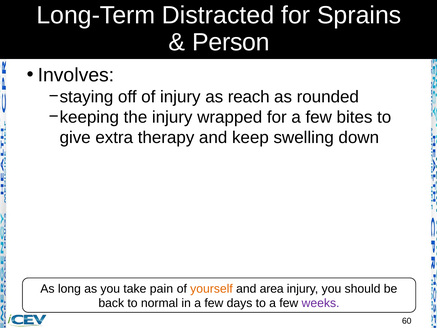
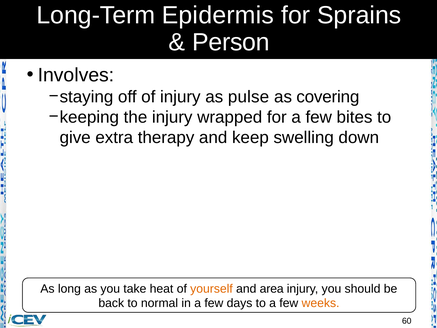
Distracted: Distracted -> Epidermis
reach: reach -> pulse
rounded: rounded -> covering
pain: pain -> heat
weeks colour: purple -> orange
